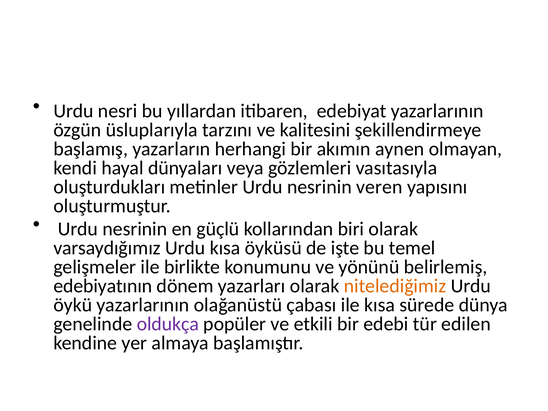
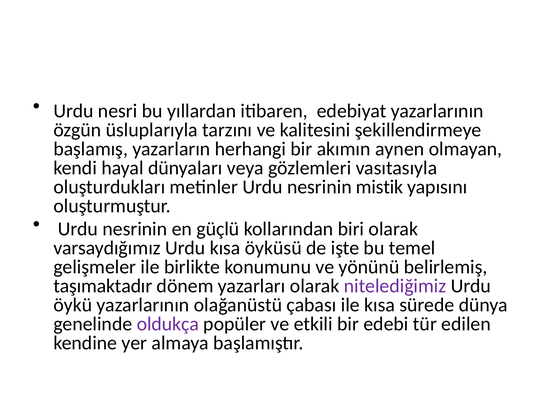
veren: veren -> mistik
edebiyatının: edebiyatının -> taşımaktadır
nitelediğimiz colour: orange -> purple
